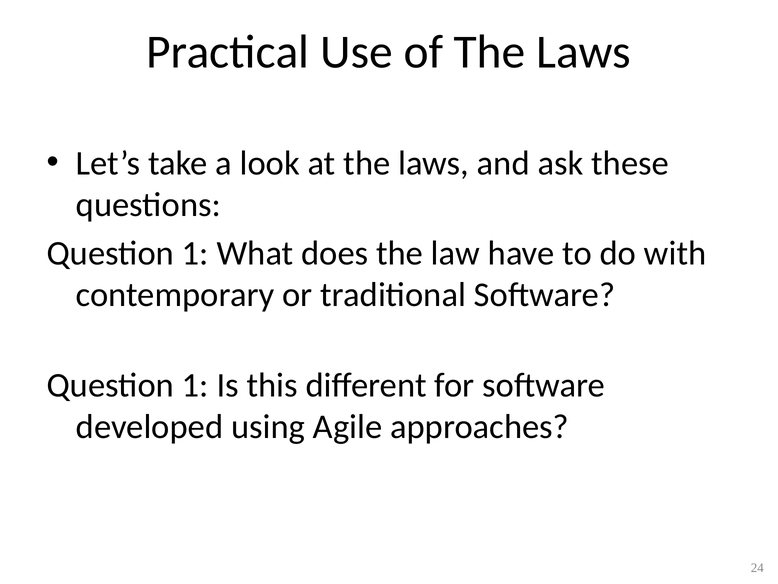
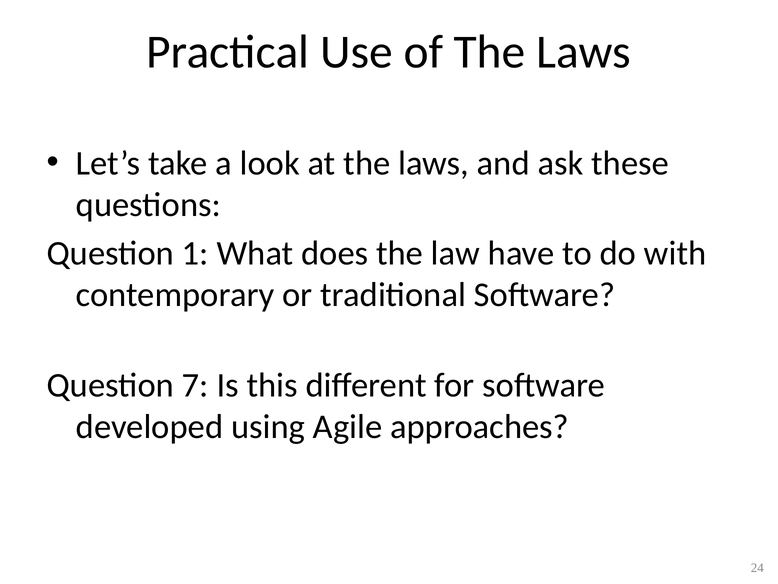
1 at (195, 385): 1 -> 7
